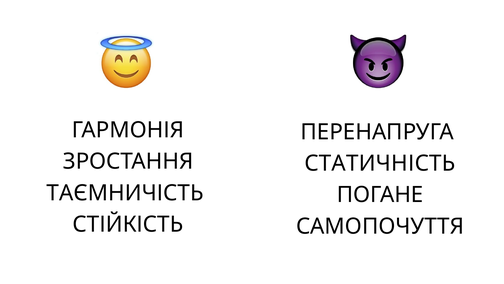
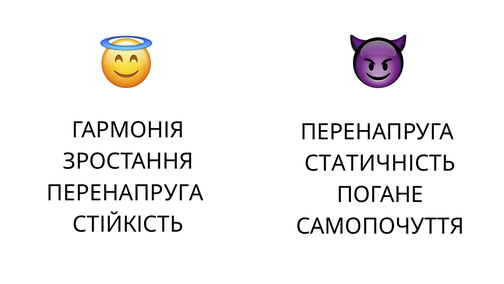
ТАЄМНИЧІСТЬ at (125, 193): ТАЄМНИЧІСТЬ -> ПЕРЕНАПРУГА
